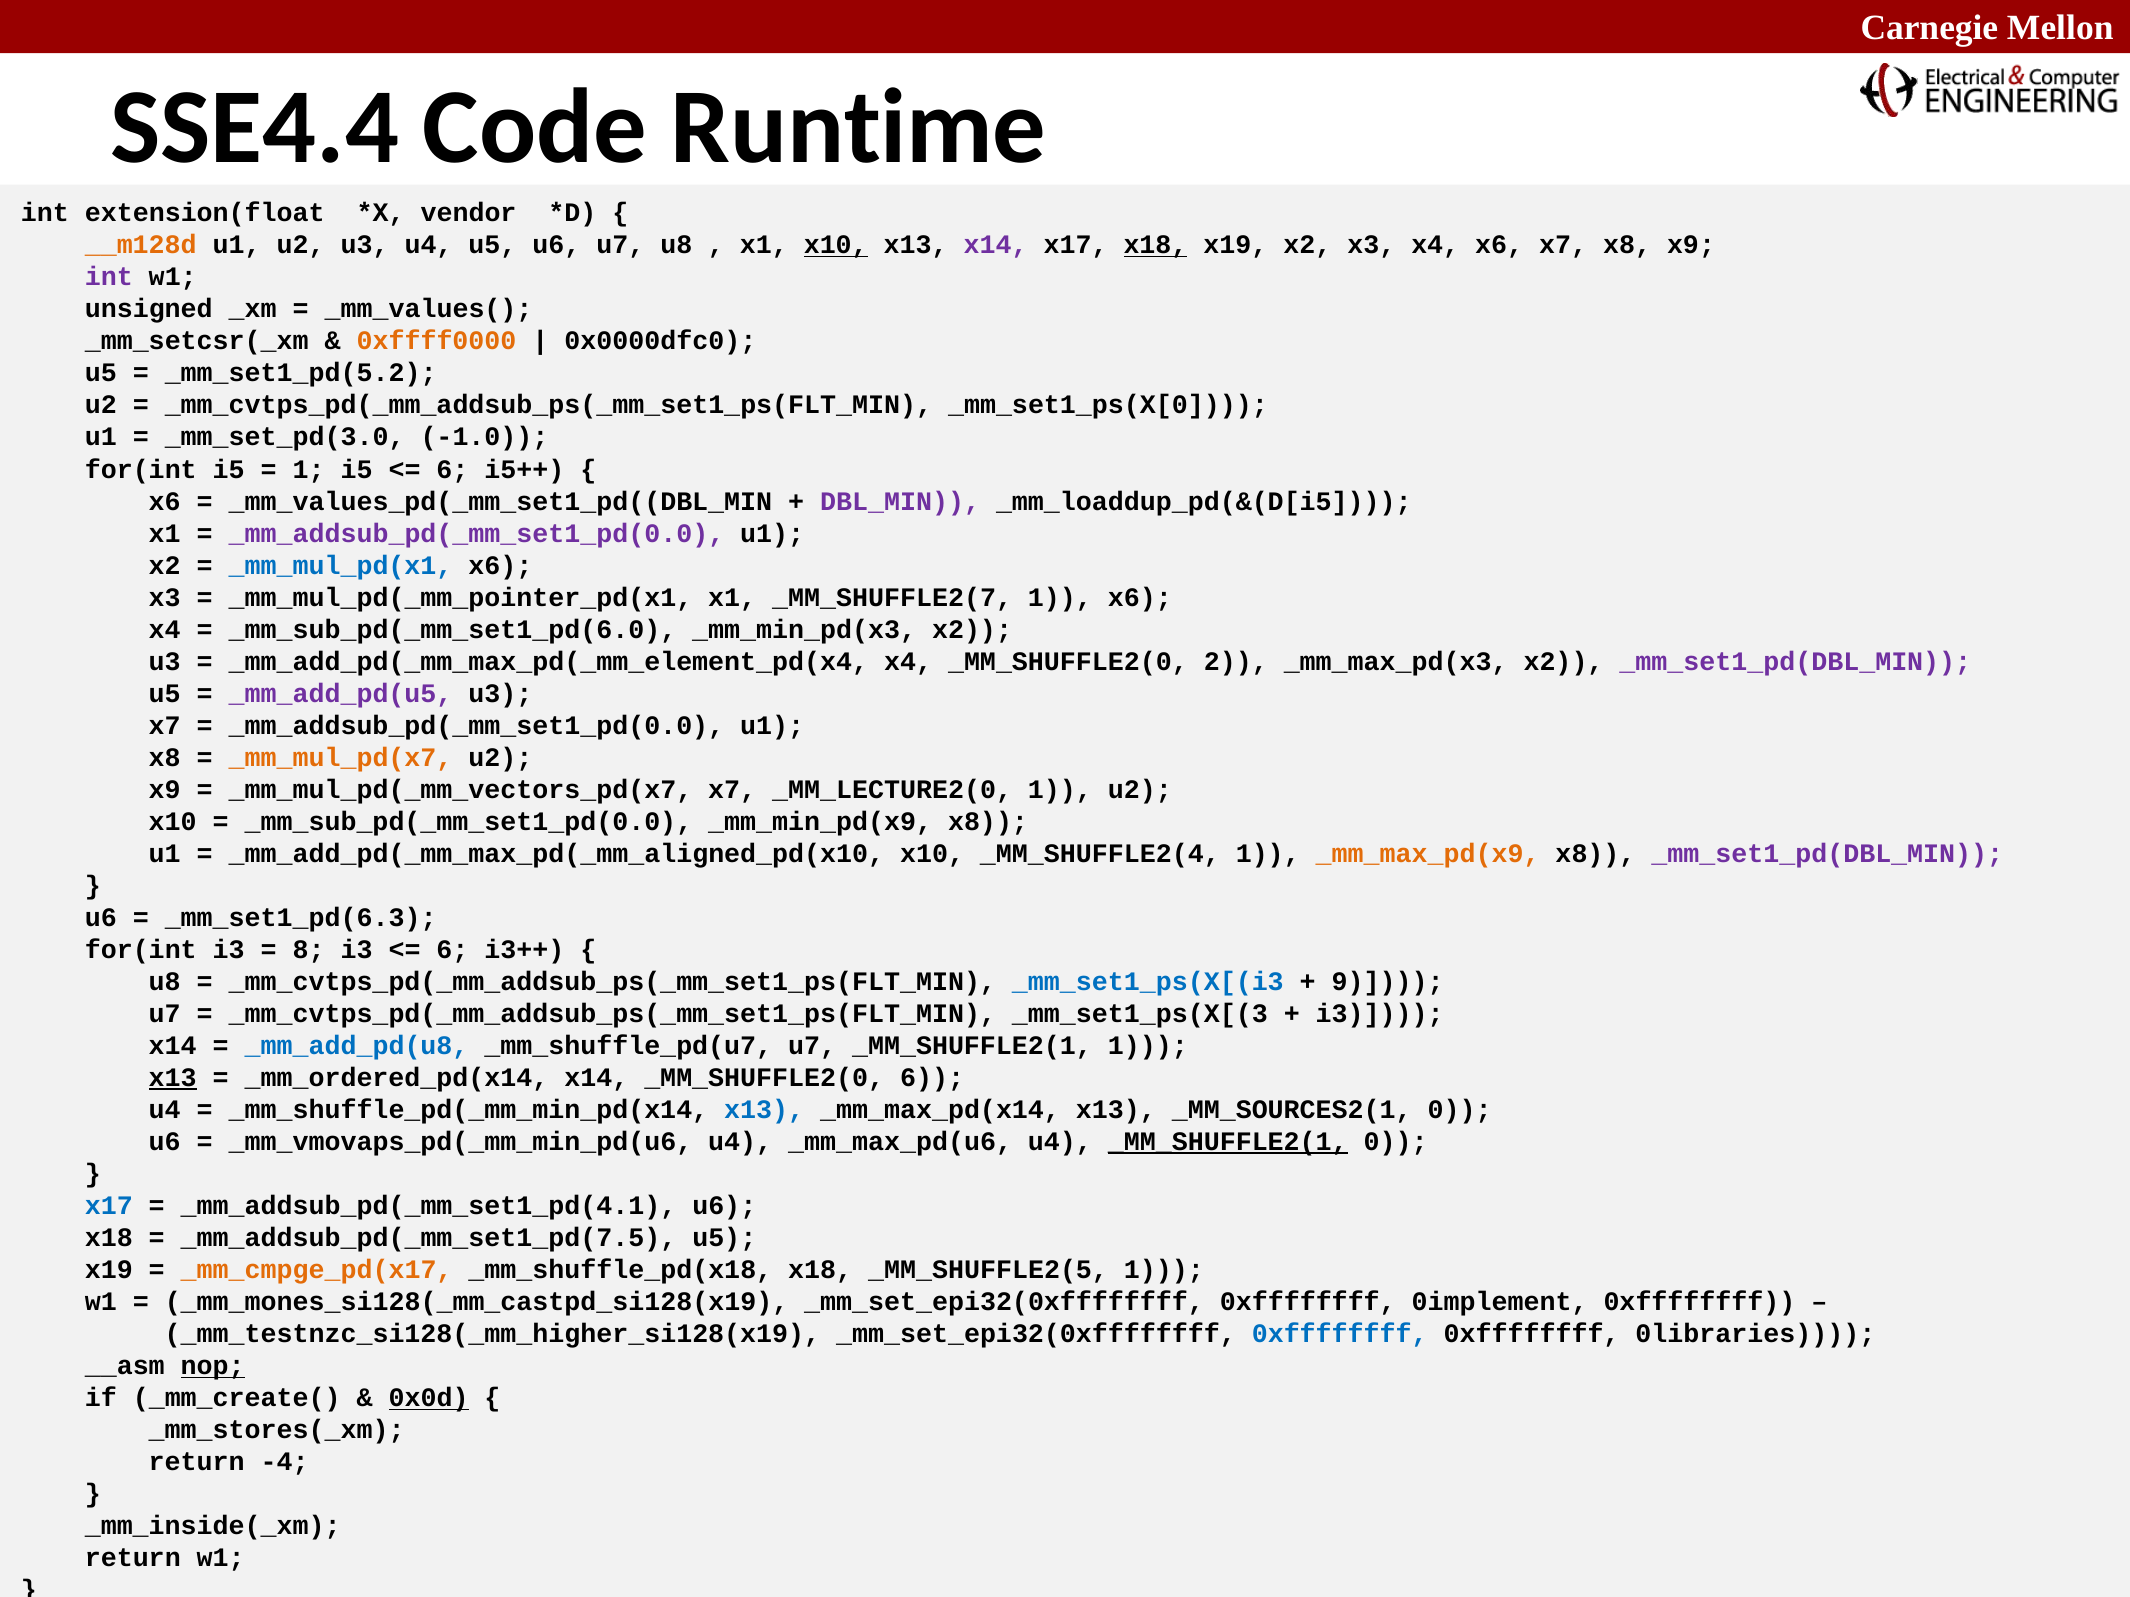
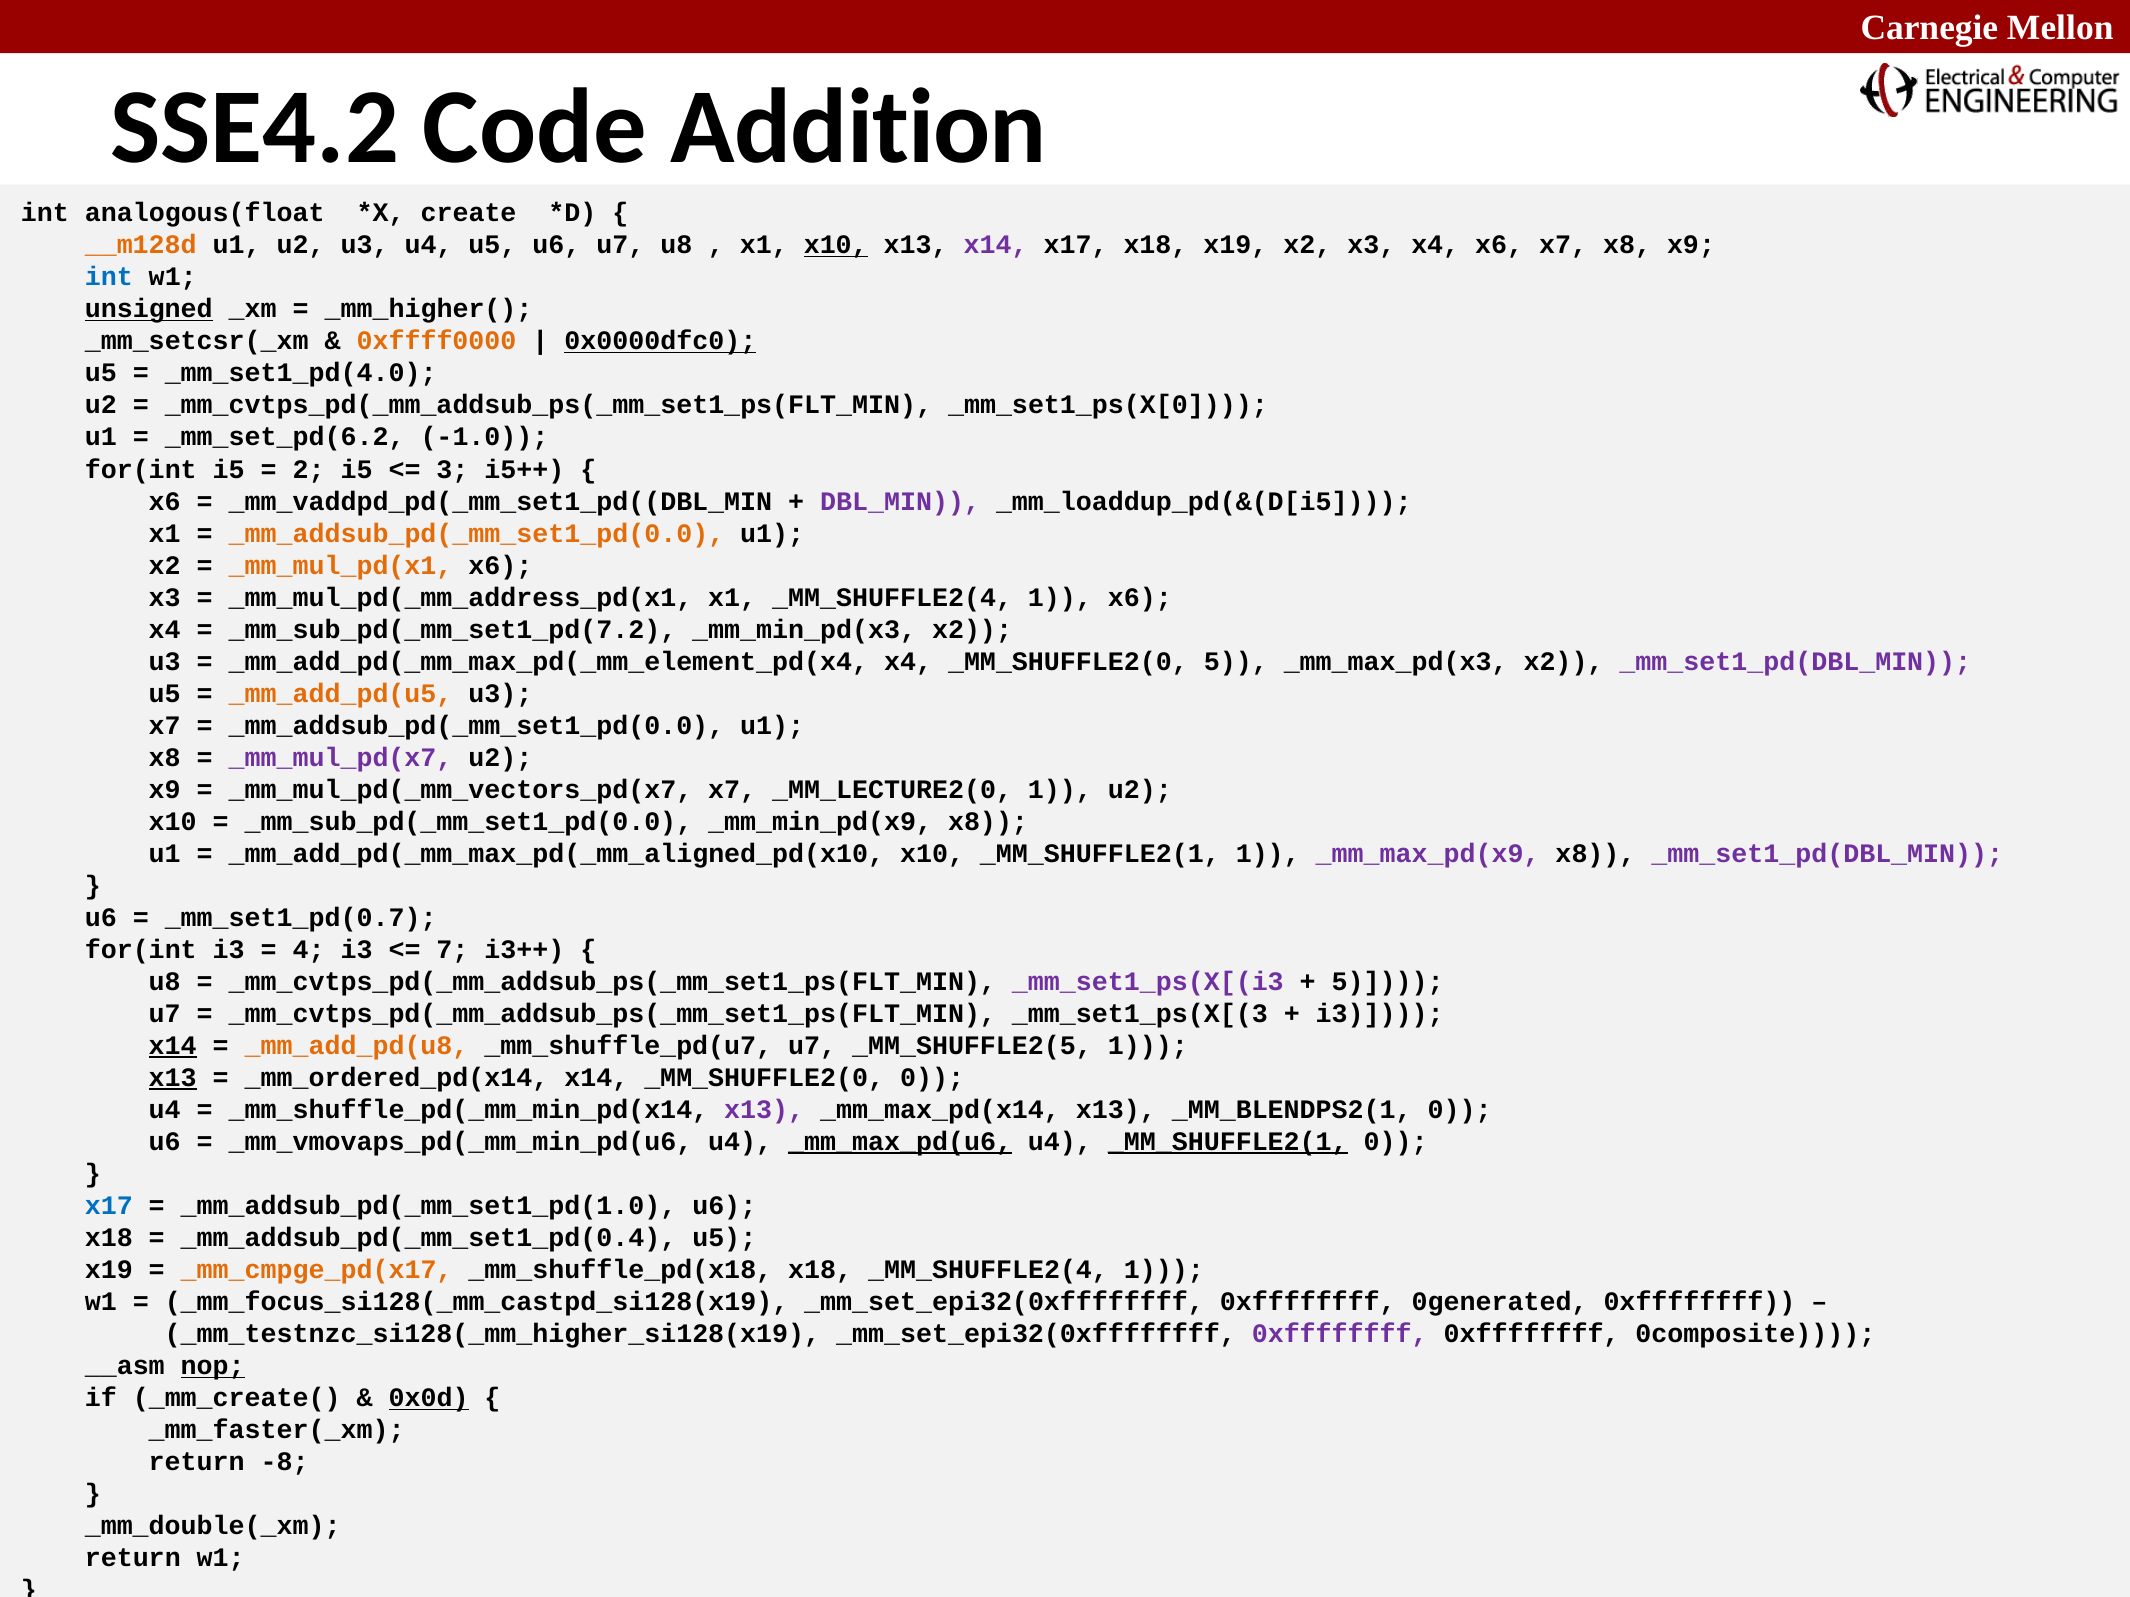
SSE4.4: SSE4.4 -> SSE4.2
Runtime: Runtime -> Addition
extension(float: extension(float -> analogous(float
vendor: vendor -> create
x18 at (1155, 245) underline: present -> none
int at (109, 277) colour: purple -> blue
unsigned underline: none -> present
_mm_values(: _mm_values( -> _mm_higher(
0x0000dfc0 underline: none -> present
_mm_set1_pd(5.2: _mm_set1_pd(5.2 -> _mm_set1_pd(4.0
_mm_set_pd(3.0: _mm_set_pd(3.0 -> _mm_set_pd(6.2
1 at (309, 469): 1 -> 2
6 at (452, 469): 6 -> 3
_mm_values_pd(_mm_set1_pd((DBL_MIN: _mm_values_pd(_mm_set1_pd((DBL_MIN -> _mm_vaddpd_pd(_mm_set1_pd((DBL_MIN
_mm_addsub_pd(_mm_set1_pd(0.0 at (476, 533) colour: purple -> orange
_mm_mul_pd(x1 colour: blue -> orange
_mm_mul_pd(_mm_pointer_pd(x1: _mm_mul_pd(_mm_pointer_pd(x1 -> _mm_mul_pd(_mm_address_pd(x1
x1 _MM_SHUFFLE2(7: _MM_SHUFFLE2(7 -> _MM_SHUFFLE2(4
_mm_sub_pd(_mm_set1_pd(6.0: _mm_sub_pd(_mm_set1_pd(6.0 -> _mm_sub_pd(_mm_set1_pd(7.2
_MM_SHUFFLE2(0 2: 2 -> 5
_mm_add_pd(u5 colour: purple -> orange
_mm_mul_pd(x7 colour: orange -> purple
x10 _MM_SHUFFLE2(4: _MM_SHUFFLE2(4 -> _MM_SHUFFLE2(1
_mm_max_pd(x9 colour: orange -> purple
_mm_set1_pd(6.3: _mm_set1_pd(6.3 -> _mm_set1_pd(0.7
8 at (309, 950): 8 -> 4
6 at (452, 950): 6 -> 7
_mm_set1_ps(X[(i3 colour: blue -> purple
9 at (1388, 982): 9 -> 5
x14 at (173, 1046) underline: none -> present
_mm_add_pd(u8 colour: blue -> orange
u7 _MM_SHUFFLE2(1: _MM_SHUFFLE2(1 -> _MM_SHUFFLE2(5
_MM_SHUFFLE2(0 6: 6 -> 0
x13 at (764, 1110) colour: blue -> purple
_MM_SOURCES2(1: _MM_SOURCES2(1 -> _MM_BLENDPS2(1
_mm_max_pd(u6 underline: none -> present
_mm_addsub_pd(_mm_set1_pd(4.1: _mm_addsub_pd(_mm_set1_pd(4.1 -> _mm_addsub_pd(_mm_set1_pd(1.0
_mm_addsub_pd(_mm_set1_pd(7.5: _mm_addsub_pd(_mm_set1_pd(7.5 -> _mm_addsub_pd(_mm_set1_pd(0.4
x18 _MM_SHUFFLE2(5: _MM_SHUFFLE2(5 -> _MM_SHUFFLE2(4
_mm_mones_si128(_mm_castpd_si128(x19: _mm_mones_si128(_mm_castpd_si128(x19 -> _mm_focus_si128(_mm_castpd_si128(x19
0implement: 0implement -> 0generated
0xffffffff at (1340, 1334) colour: blue -> purple
0libraries: 0libraries -> 0composite
_mm_stores(_xm: _mm_stores(_xm -> _mm_faster(_xm
-4: -4 -> -8
_mm_inside(_xm: _mm_inside(_xm -> _mm_double(_xm
